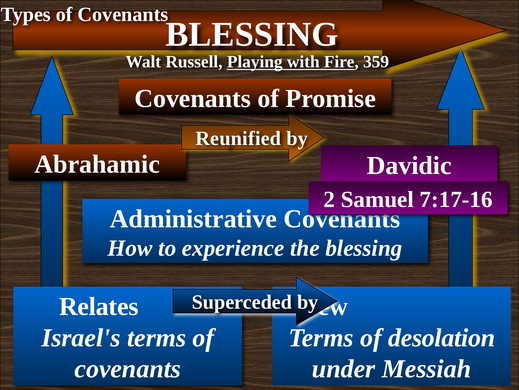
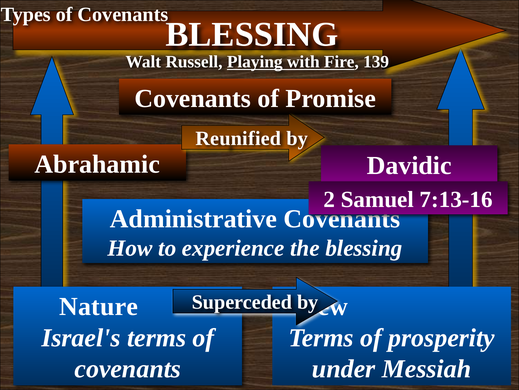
359: 359 -> 139
7:17-16: 7:17-16 -> 7:13-16
Relates: Relates -> Nature
desolation: desolation -> prosperity
